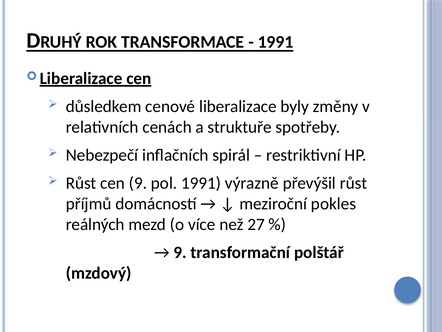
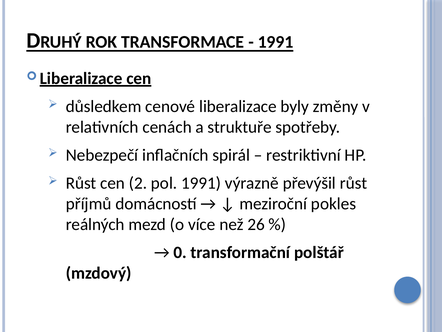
cen 9: 9 -> 2
27: 27 -> 26
9 at (180, 252): 9 -> 0
